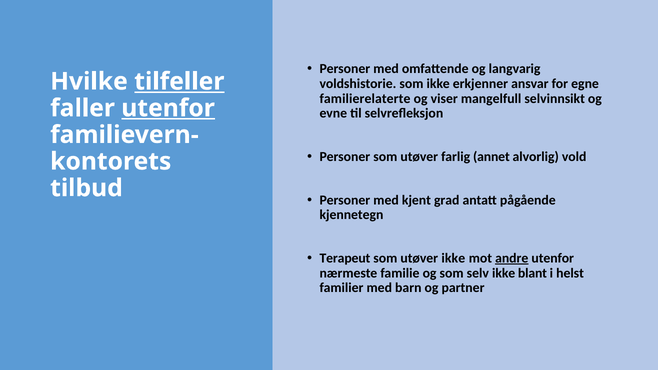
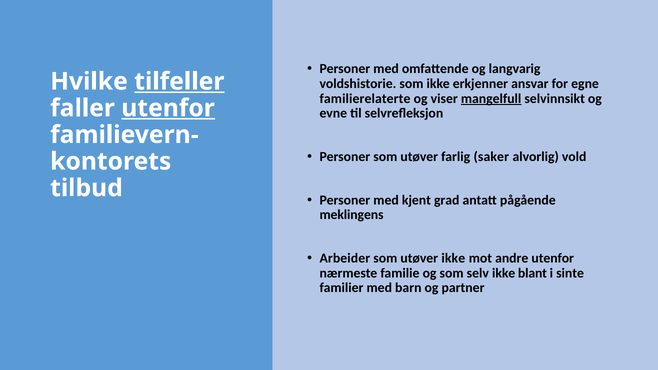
mangelfull underline: none -> present
annet: annet -> saker
kjennetegn: kjennetegn -> meklingens
Terapeut: Terapeut -> Arbeider
andre underline: present -> none
helst: helst -> sinte
